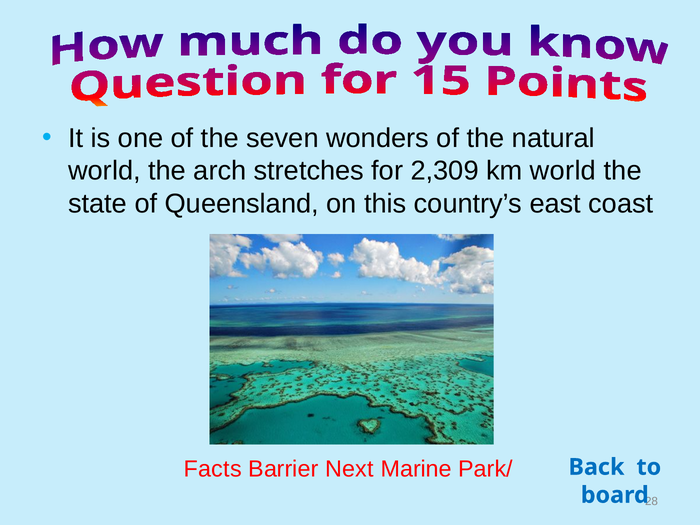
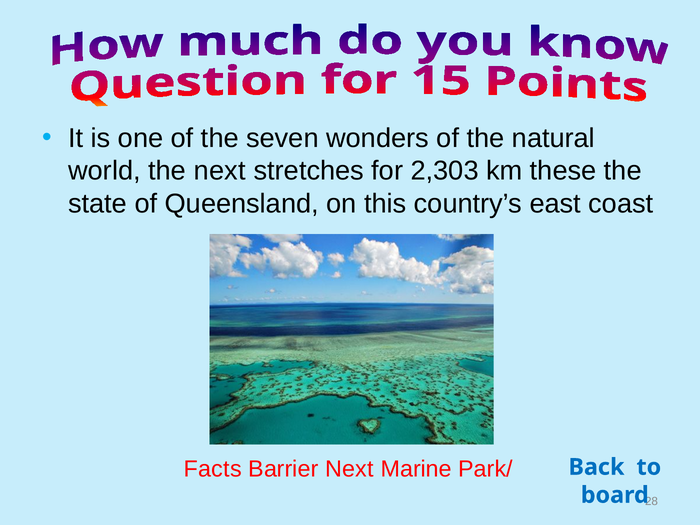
the arch: arch -> next
2,309: 2,309 -> 2,303
km world: world -> these
